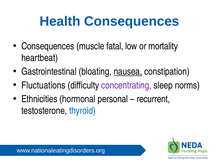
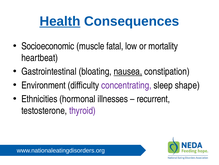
Health underline: none -> present
Consequences at (48, 46): Consequences -> Socioeconomic
Fluctuations: Fluctuations -> Environment
norms: norms -> shape
personal: personal -> illnesses
thyroid colour: blue -> purple
